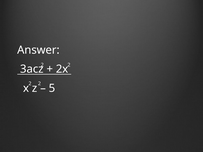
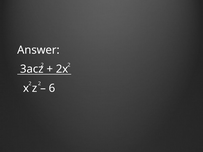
5: 5 -> 6
